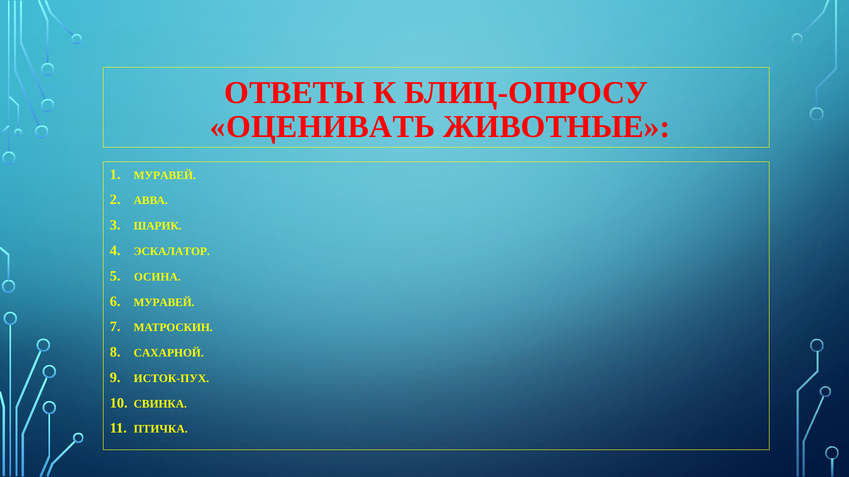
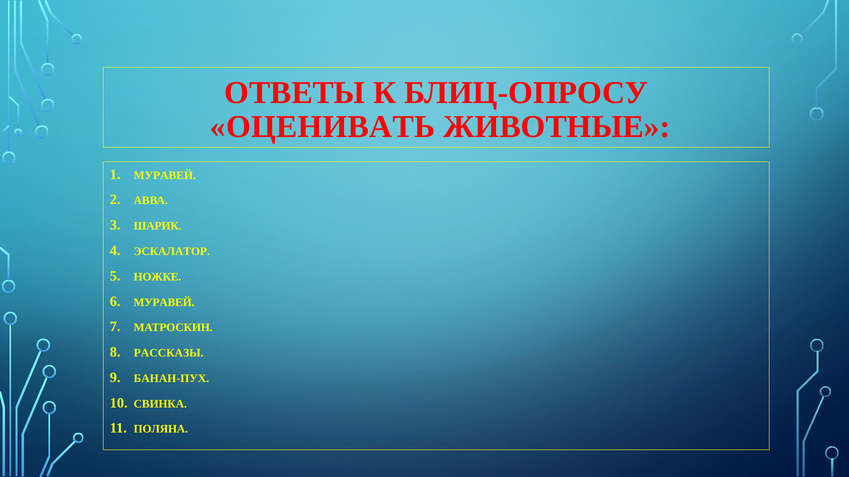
ОСИНА: ОСИНА -> НОЖКЕ
САХАРНОЙ: САХАРНОЙ -> РАССКАЗЫ
ИСТОК-ПУХ: ИСТОК-ПУХ -> БАНАН-ПУХ
ПТИЧКА: ПТИЧКА -> ПОЛЯНА
